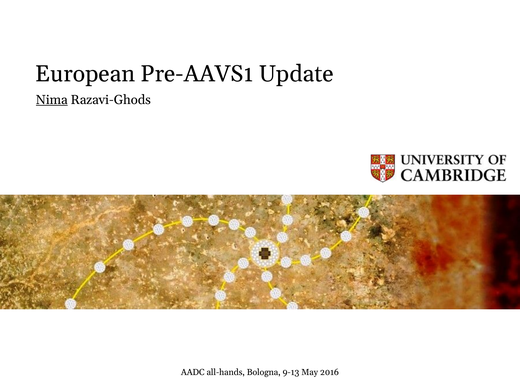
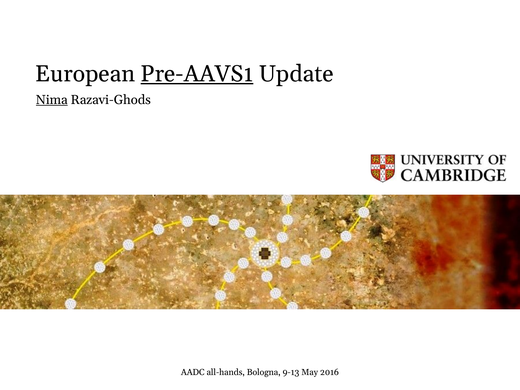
Pre-AAVS1 underline: none -> present
